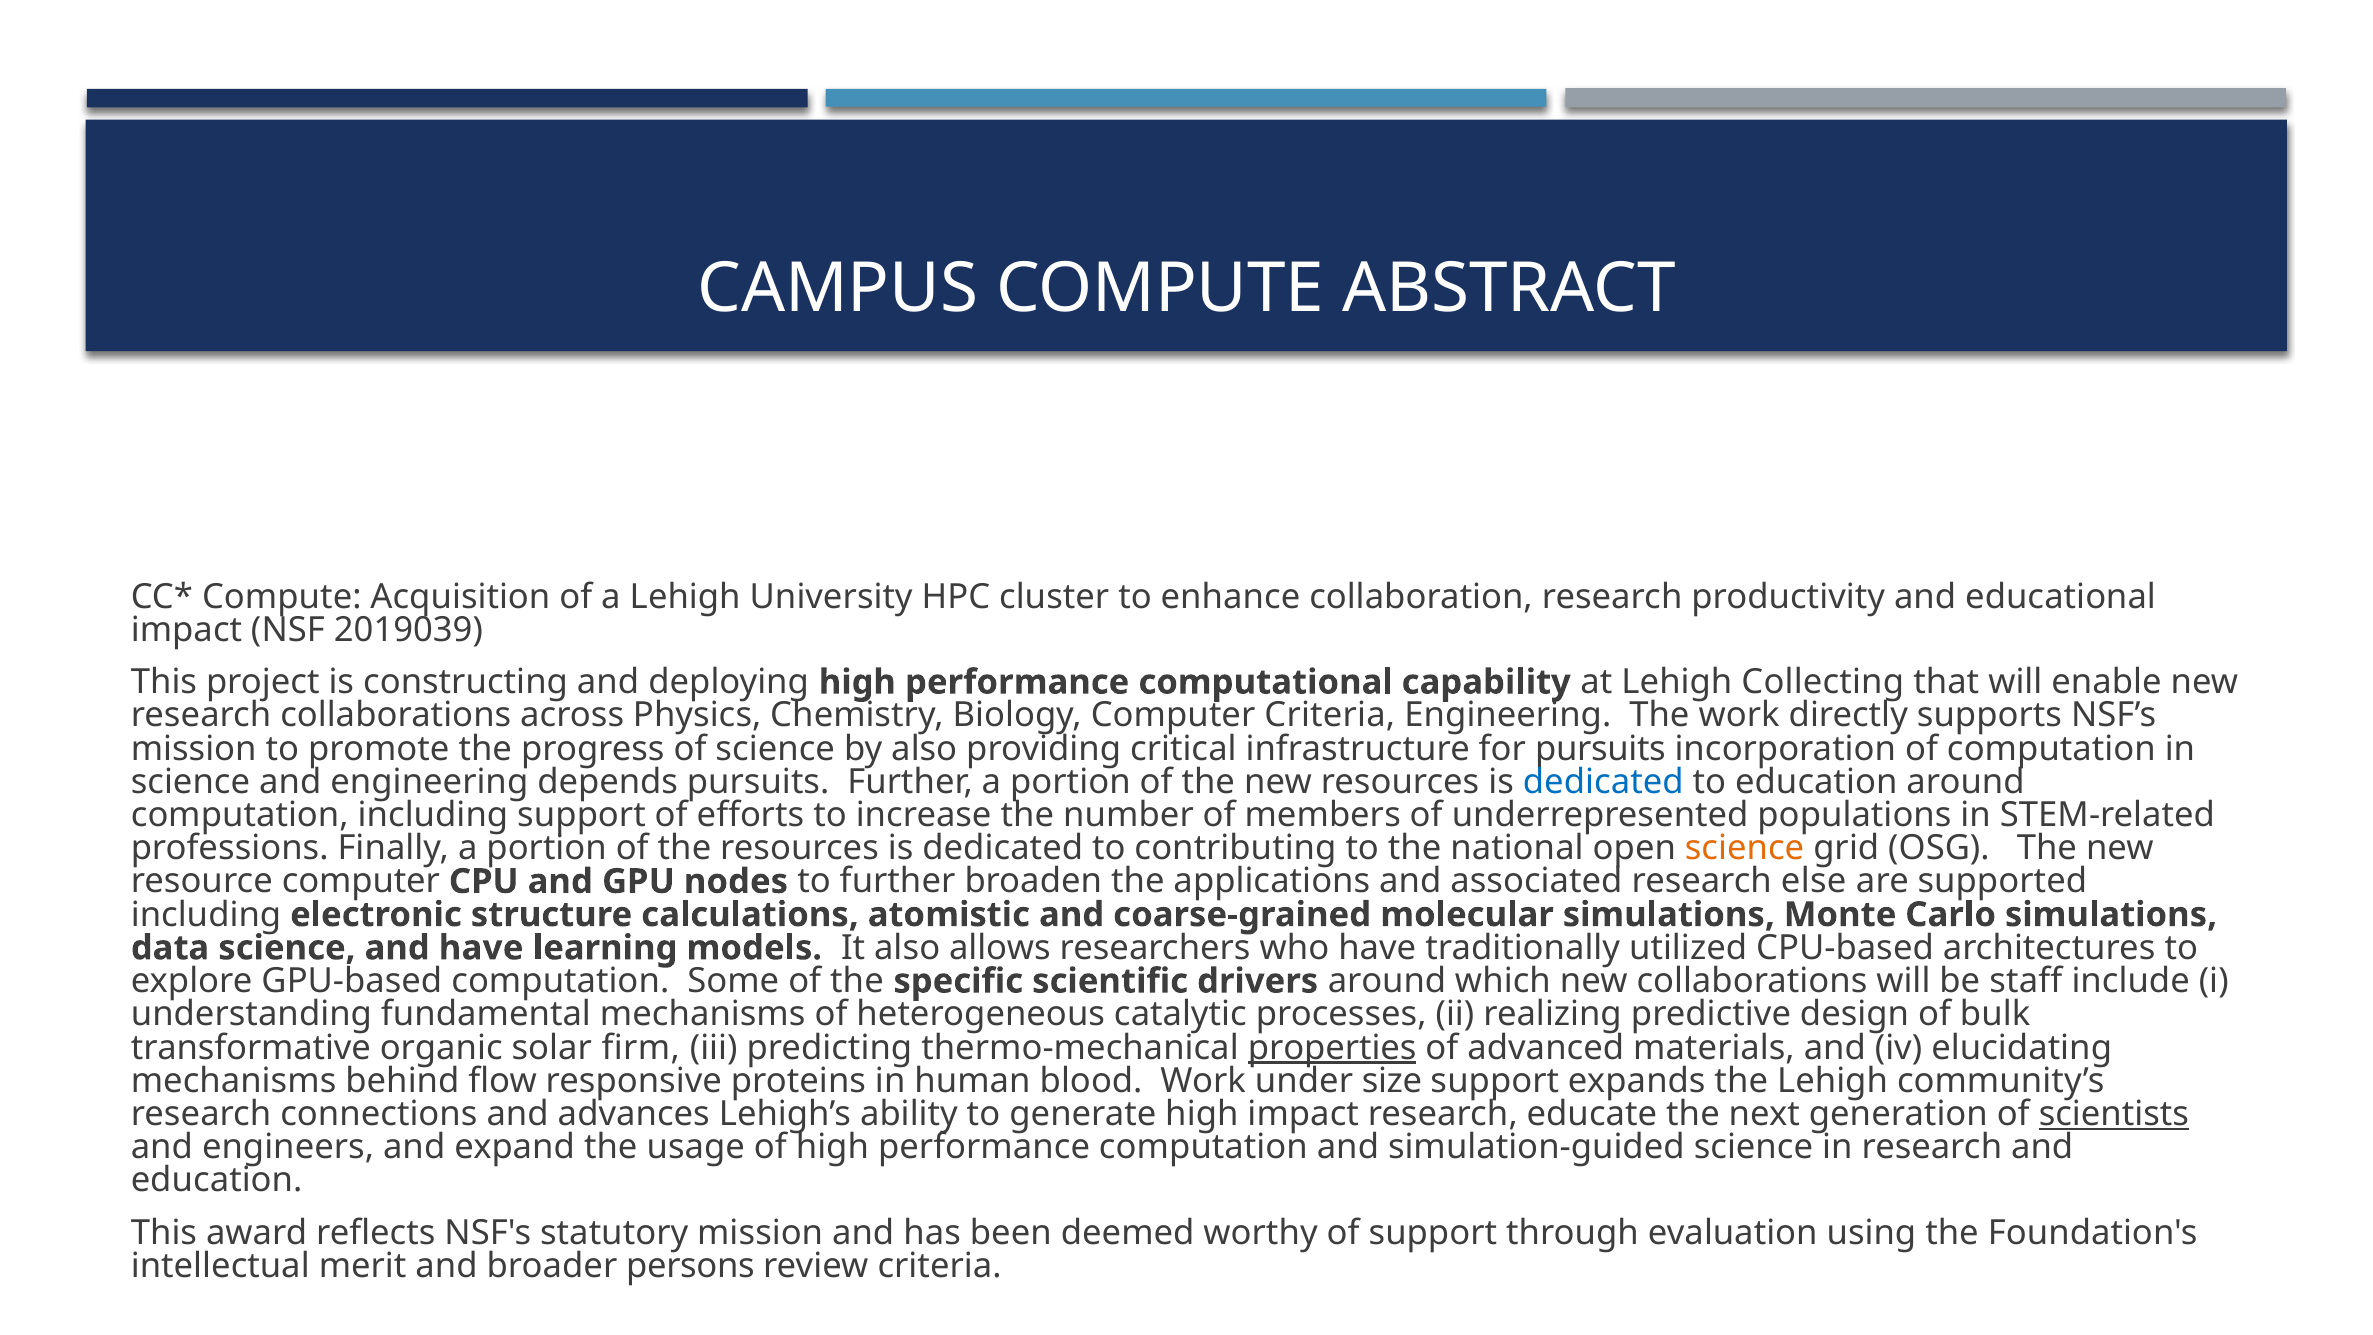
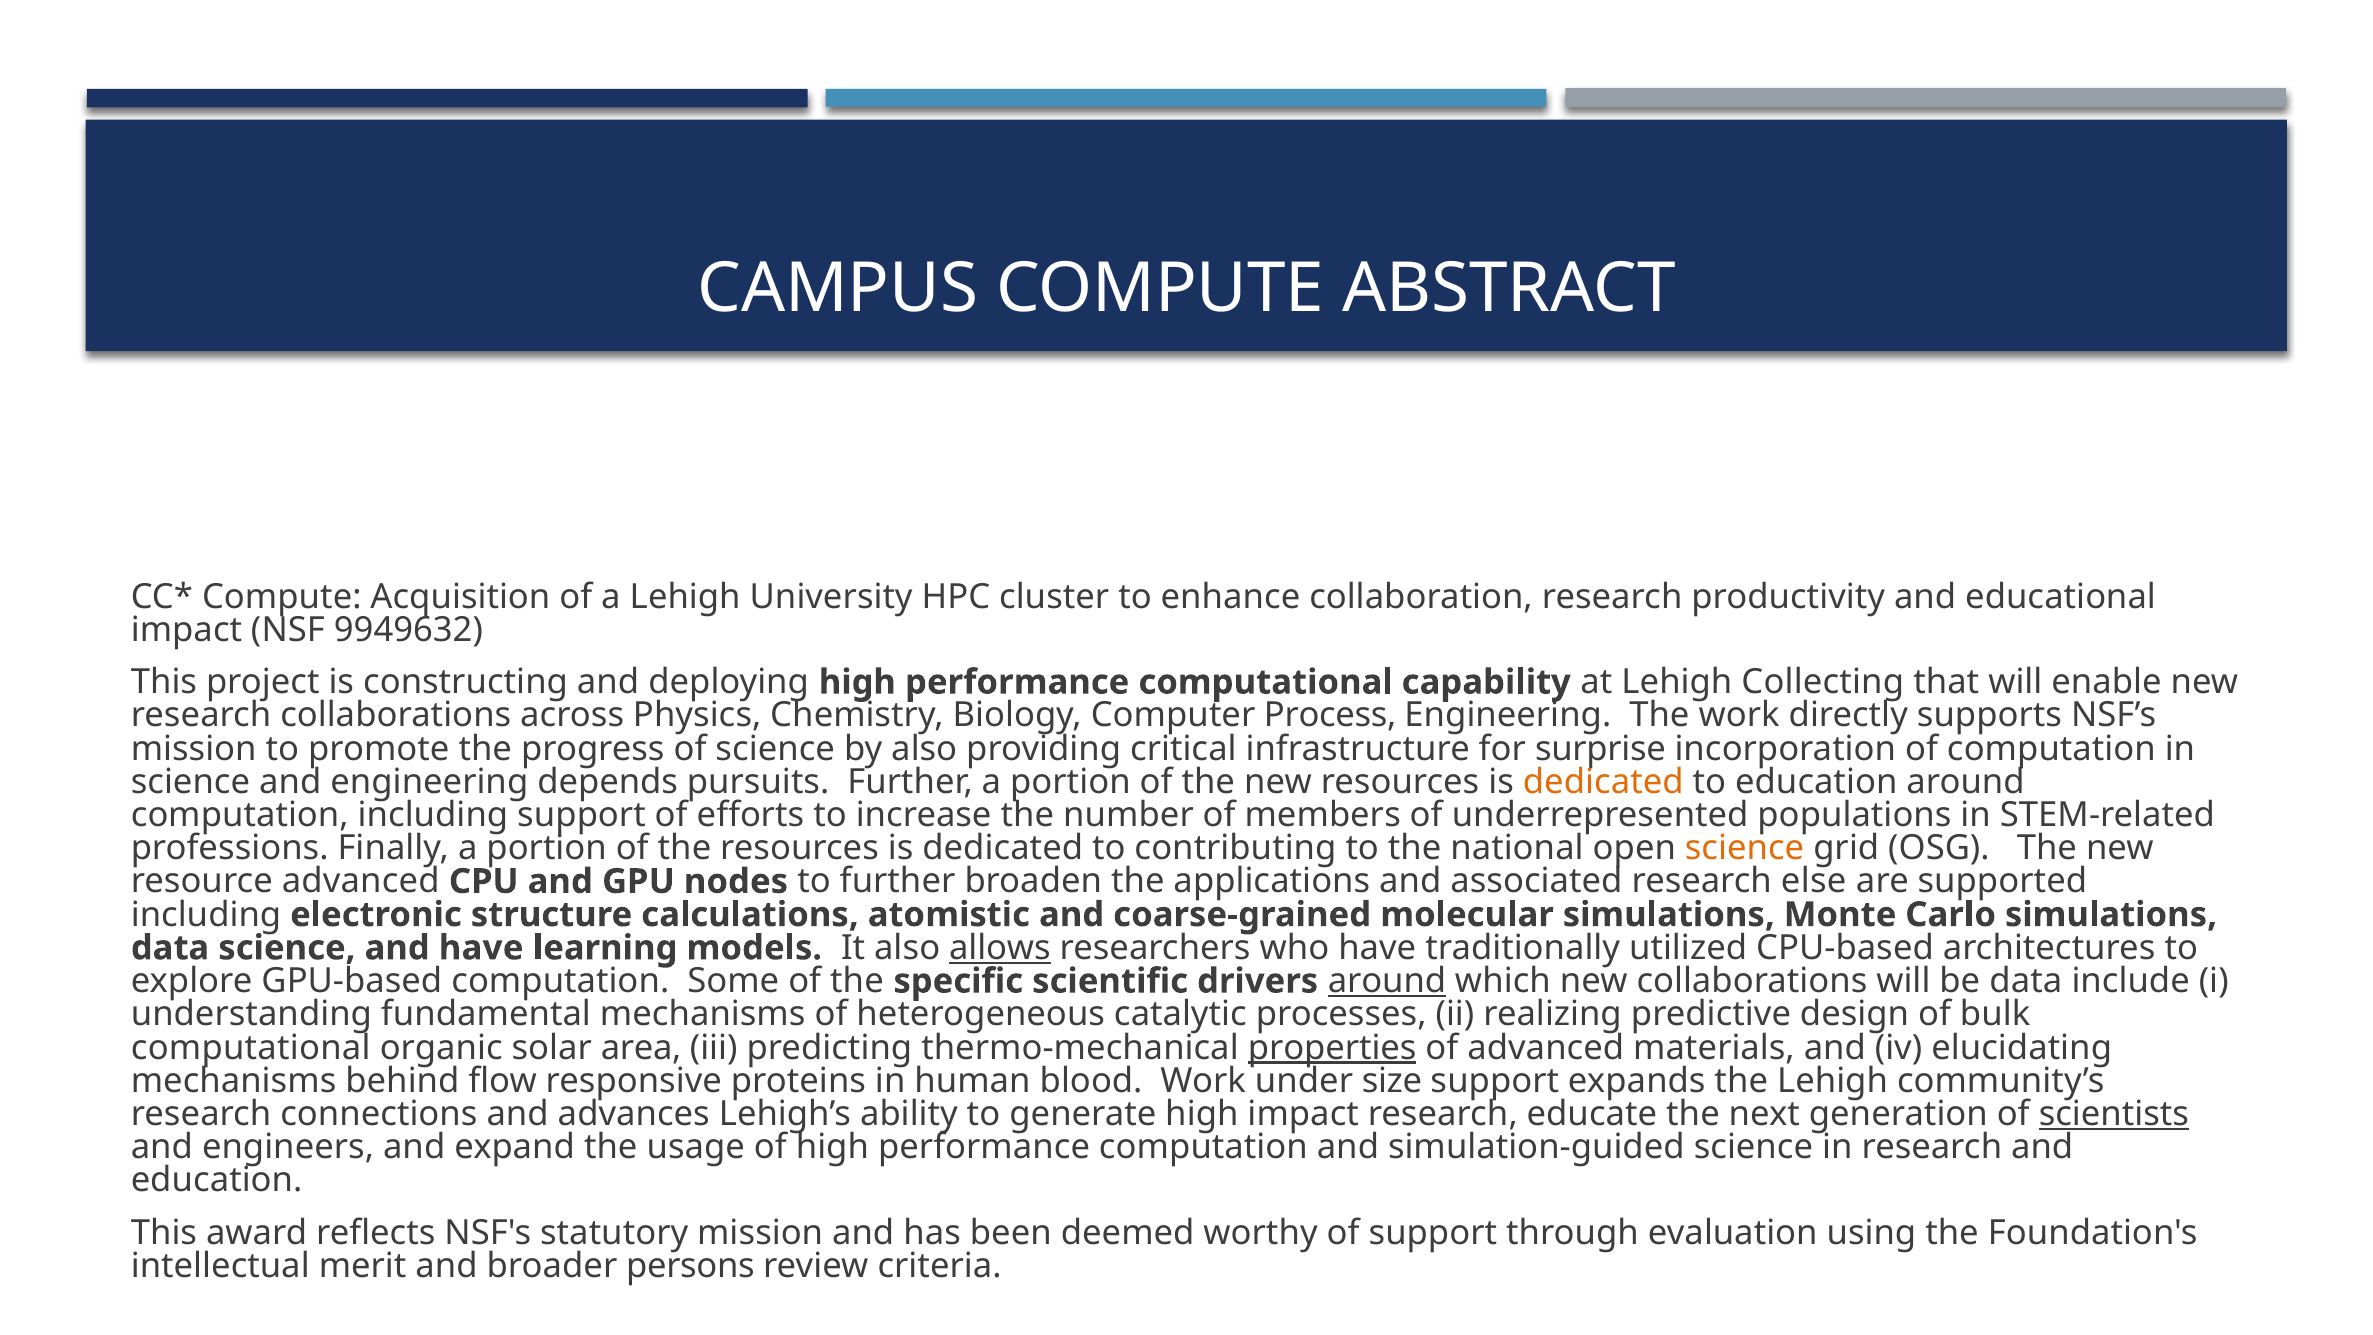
2019039: 2019039 -> 9949632
Computer Criteria: Criteria -> Process
for pursuits: pursuits -> surprise
dedicated at (1603, 782) colour: blue -> orange
resource computer: computer -> advanced
allows underline: none -> present
around at (1387, 981) underline: none -> present
be staff: staff -> data
transformative at (251, 1047): transformative -> computational
firm: firm -> area
